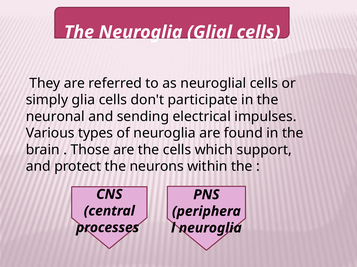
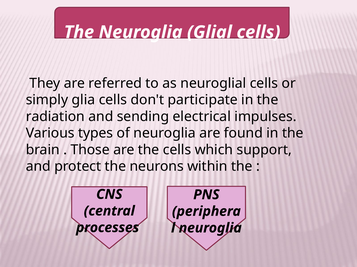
neuronal: neuronal -> radiation
